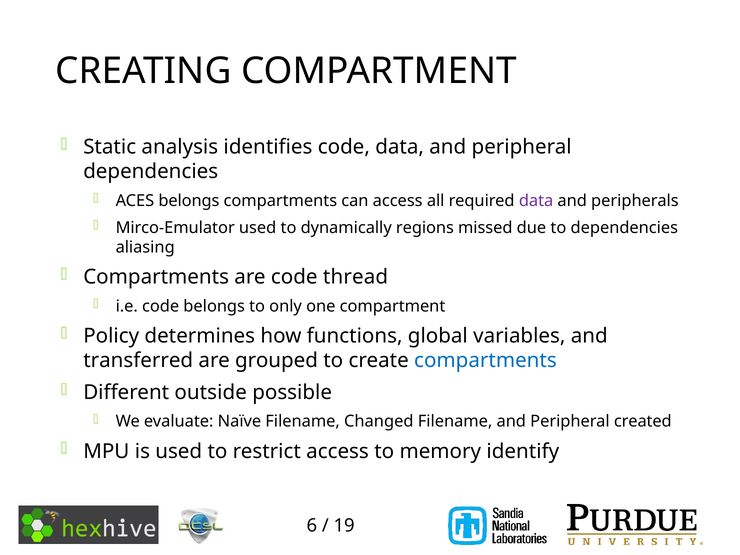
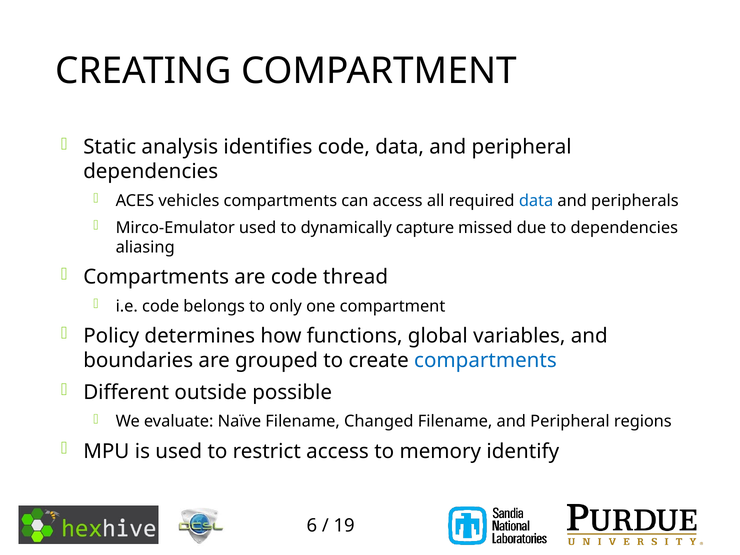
ACES belongs: belongs -> vehicles
data at (536, 201) colour: purple -> blue
regions: regions -> capture
transferred: transferred -> boundaries
created: created -> regions
